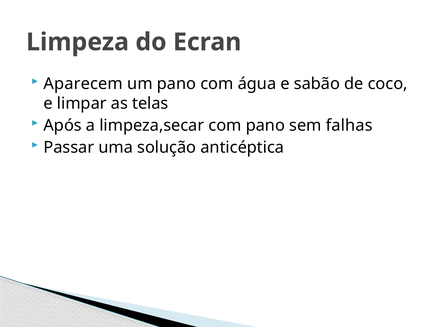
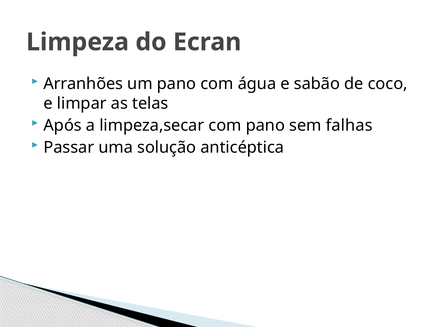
Aparecem: Aparecem -> Arranhões
